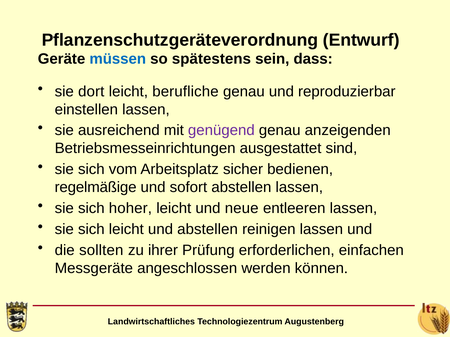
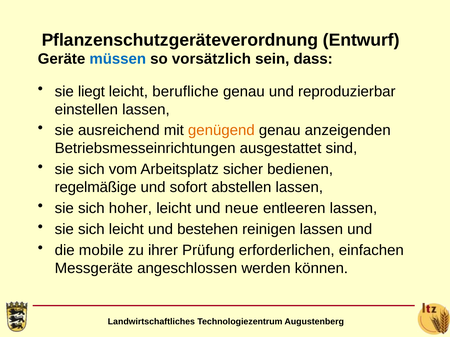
spätestens: spätestens -> vorsätzlich
dort: dort -> liegt
genügend colour: purple -> orange
und abstellen: abstellen -> bestehen
sollten: sollten -> mobile
